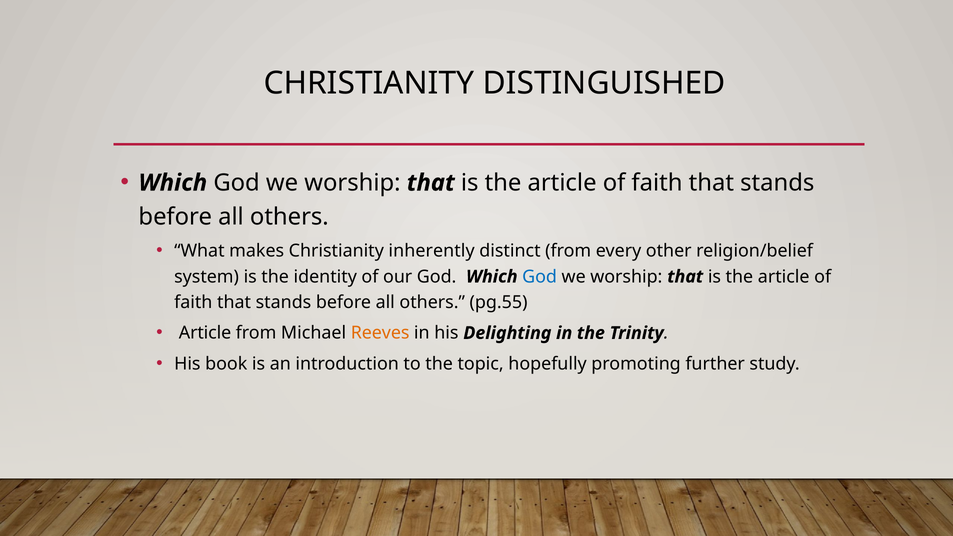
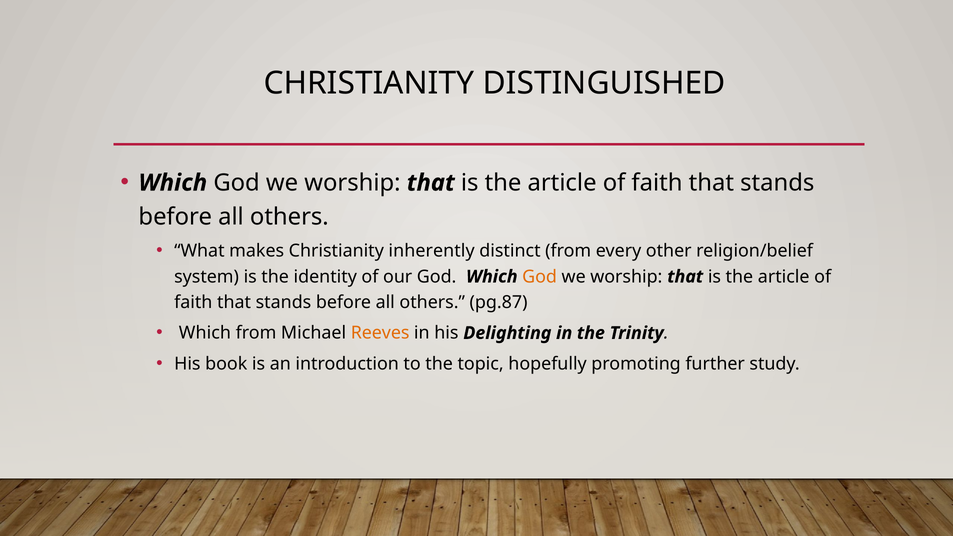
God at (540, 277) colour: blue -> orange
pg.55: pg.55 -> pg.87
Article at (205, 333): Article -> Which
